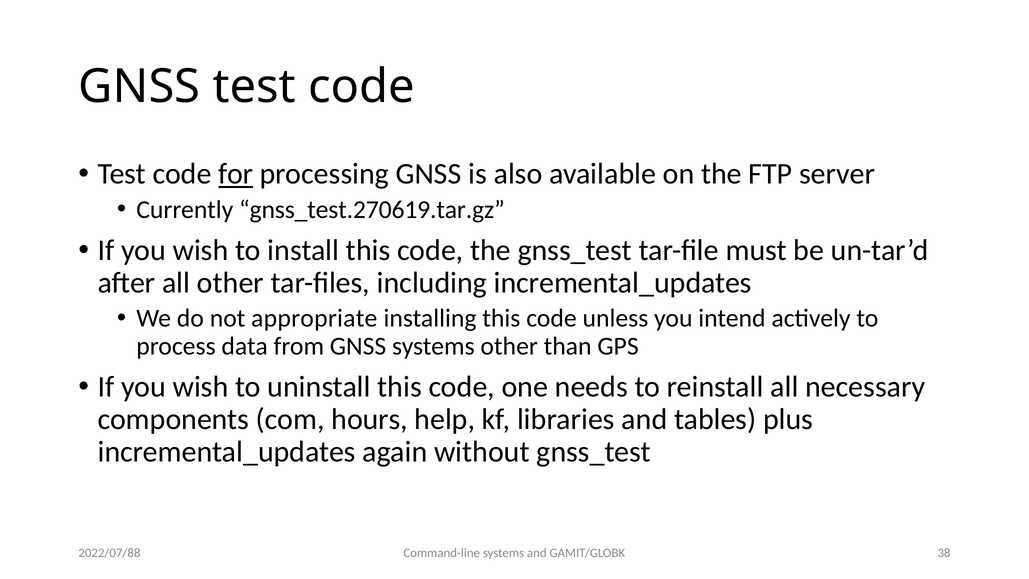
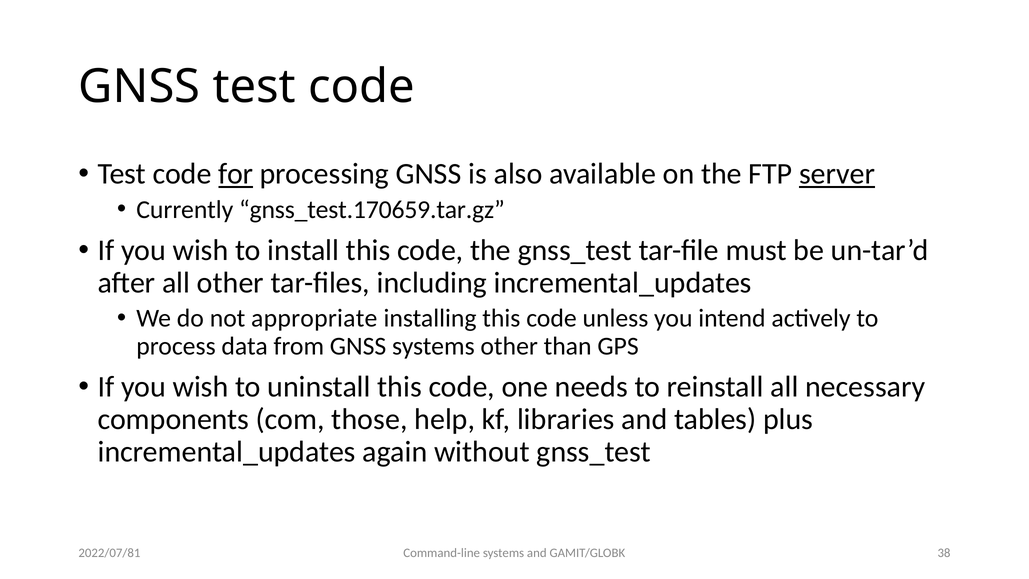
server underline: none -> present
gnss_test.270619.tar.gz: gnss_test.270619.tar.gz -> gnss_test.170659.tar.gz
hours: hours -> those
2022/07/88: 2022/07/88 -> 2022/07/81
